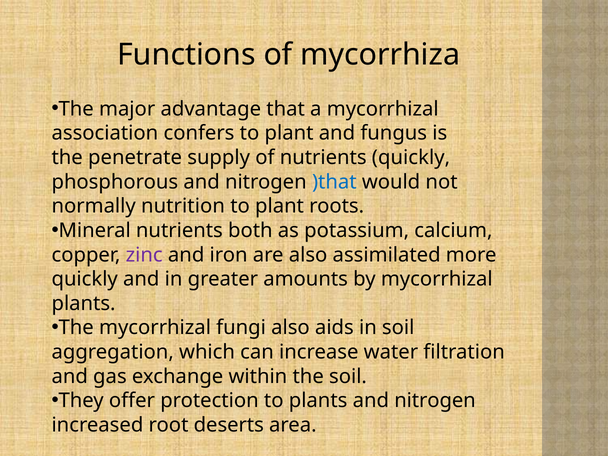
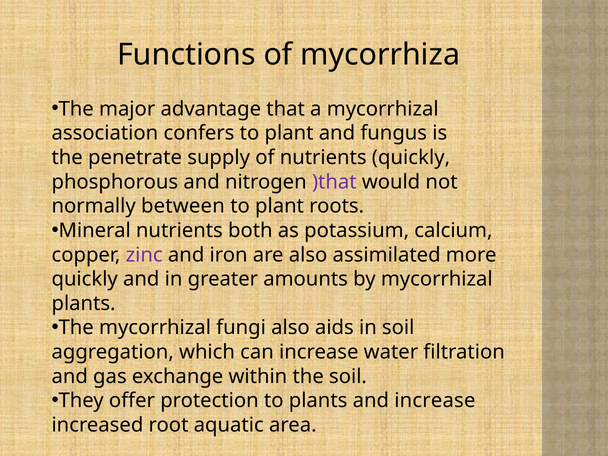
)that colour: blue -> purple
nutrition: nutrition -> between
plants and nitrogen: nitrogen -> increase
deserts: deserts -> aquatic
